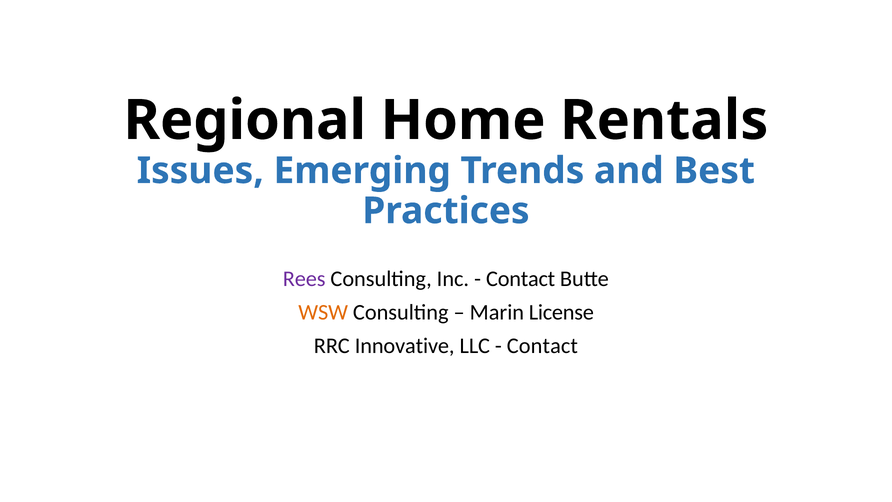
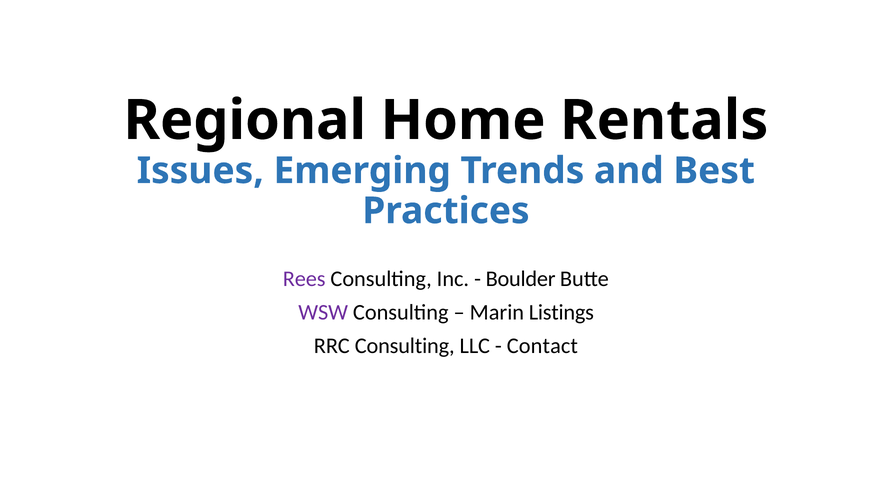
Contact at (521, 279): Contact -> Boulder
WSW colour: orange -> purple
License: License -> Listings
RRC Innovative: Innovative -> Consulting
